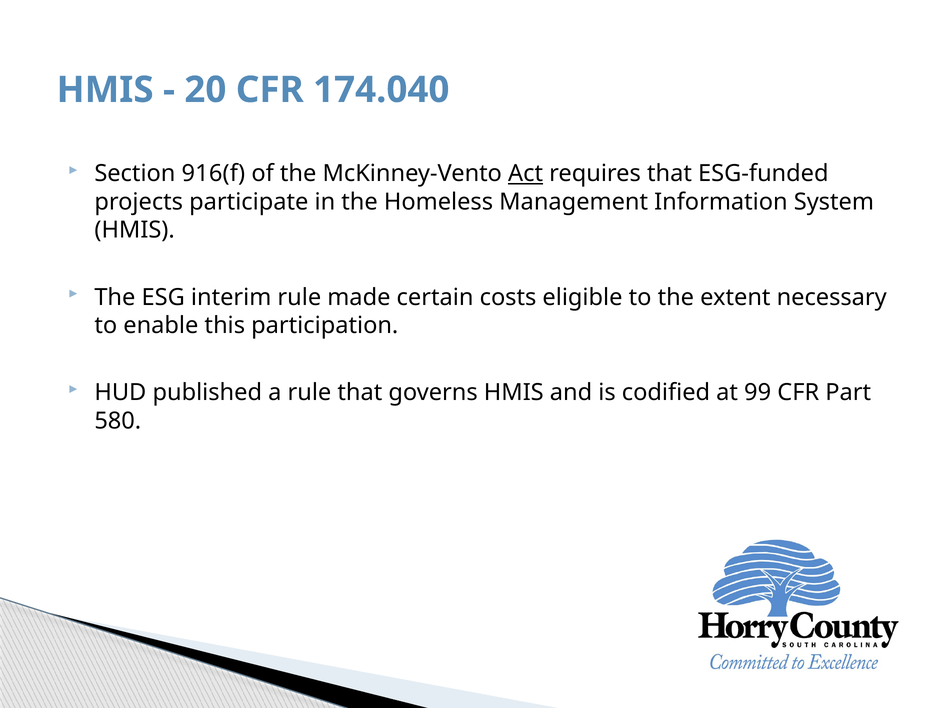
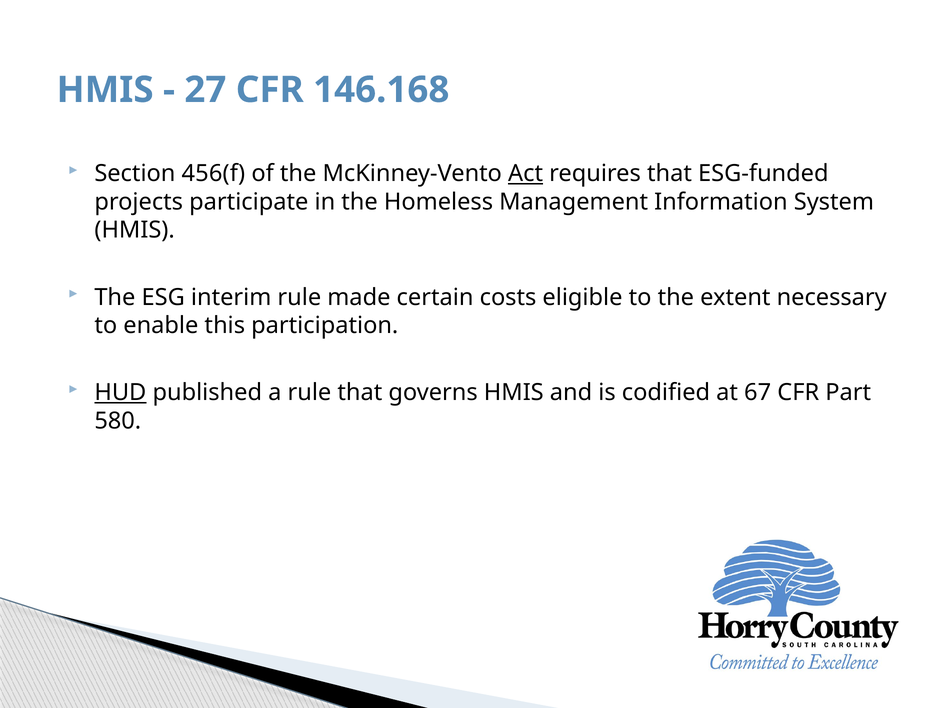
20: 20 -> 27
174.040: 174.040 -> 146.168
916(f: 916(f -> 456(f
HUD underline: none -> present
99: 99 -> 67
